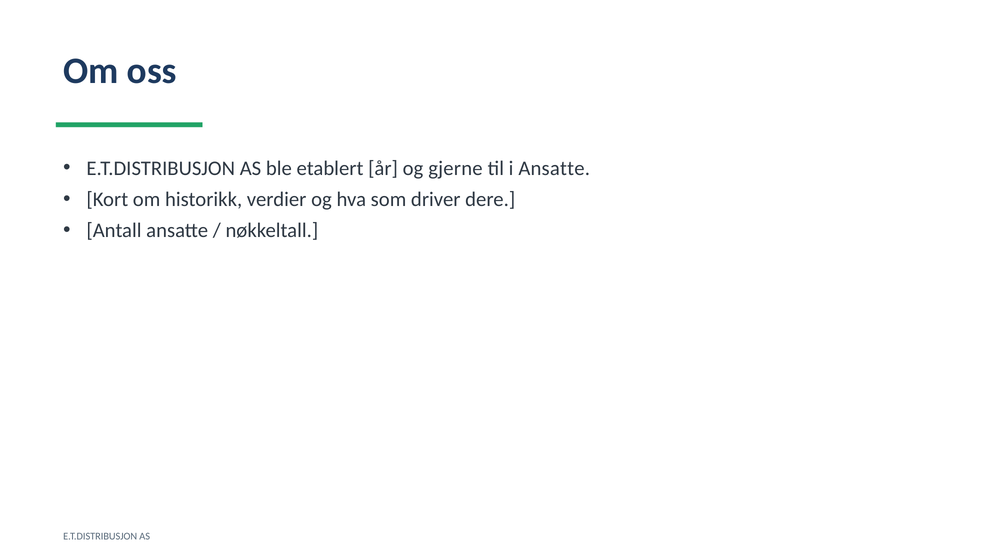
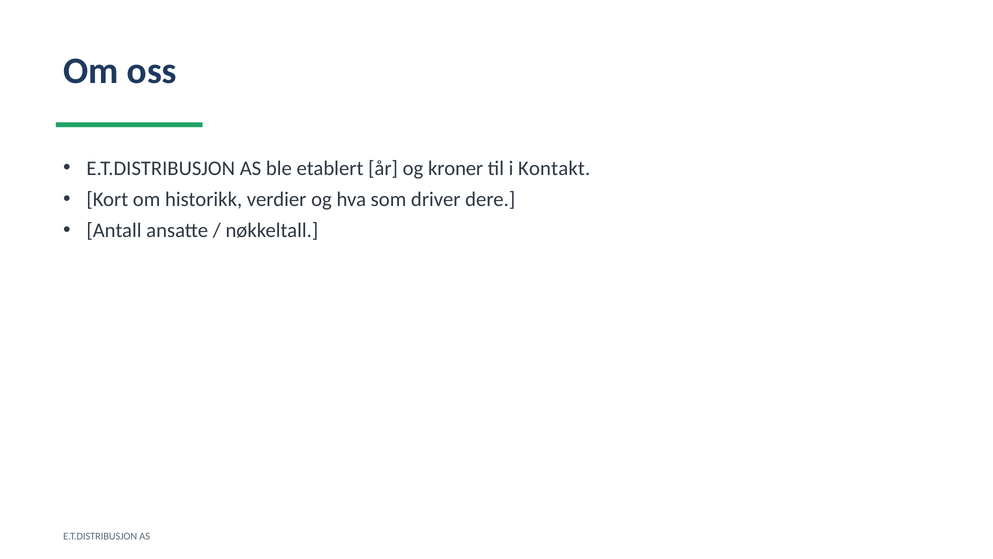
gjerne: gjerne -> kroner
i Ansatte: Ansatte -> Kontakt
